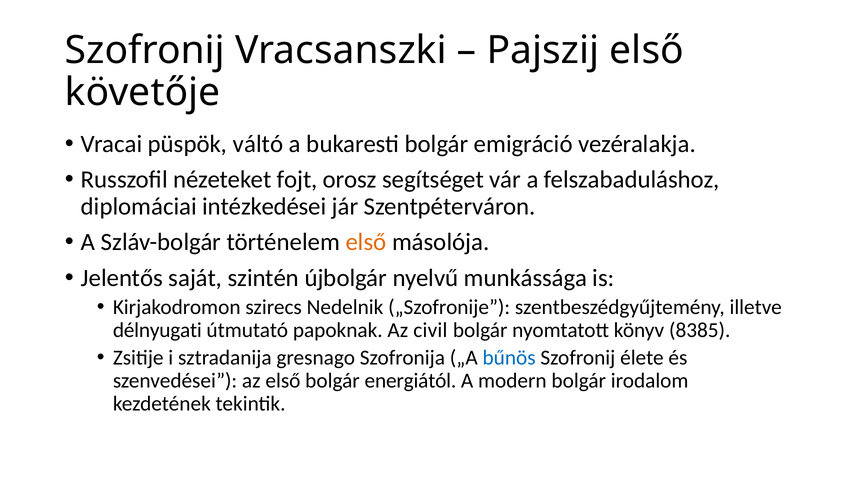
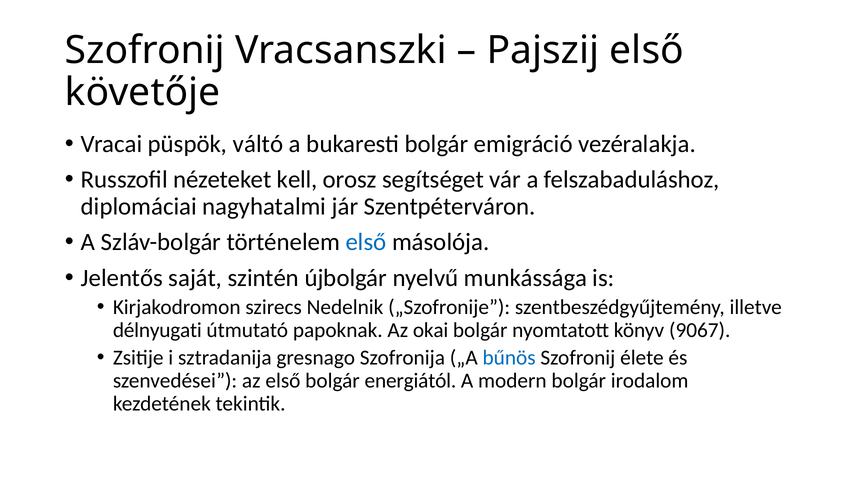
fojt: fojt -> kell
intézkedései: intézkedései -> nagyhatalmi
első at (366, 242) colour: orange -> blue
civil: civil -> okai
8385: 8385 -> 9067
